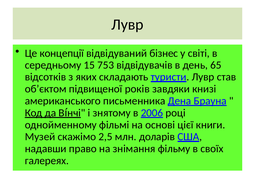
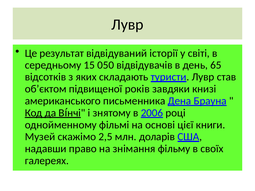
концепції: концепції -> результат
бізнес: бізнес -> історії
753: 753 -> 050
